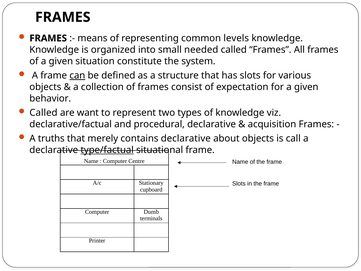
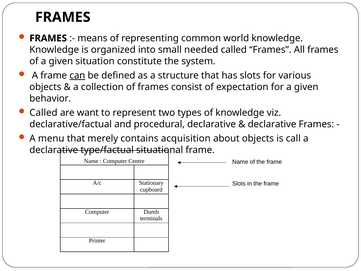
levels: levels -> world
acquisition at (272, 124): acquisition -> declarative
truths: truths -> menu
contains declarative: declarative -> acquisition
type/factual underline: present -> none
